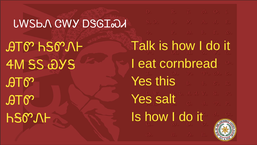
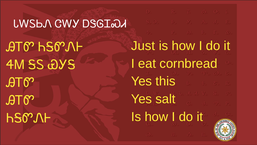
Talk: Talk -> Just
